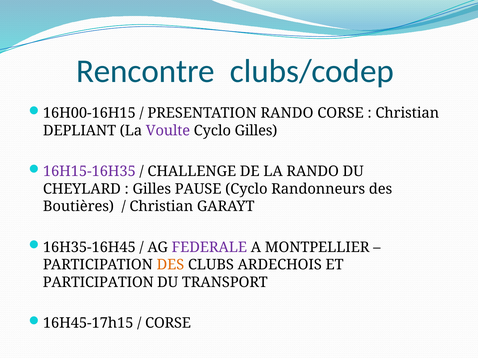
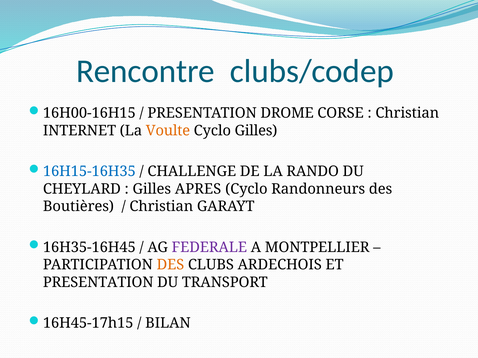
PRESENTATION RANDO: RANDO -> DROME
DEPLIANT: DEPLIANT -> INTERNET
Voulte colour: purple -> orange
16H15-16H35 colour: purple -> blue
PAUSE: PAUSE -> APRES
PARTICIPATION at (98, 283): PARTICIPATION -> PRESENTATION
CORSE at (168, 324): CORSE -> BILAN
